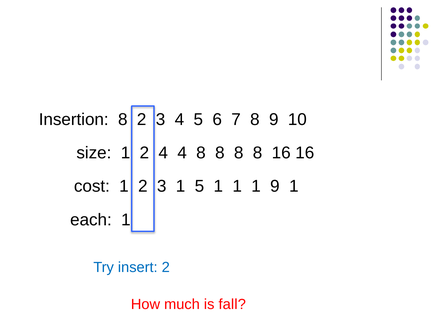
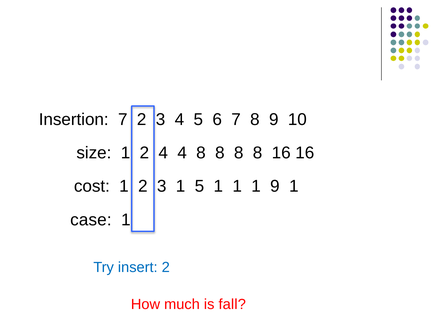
Insertion 8: 8 -> 7
each: each -> case
